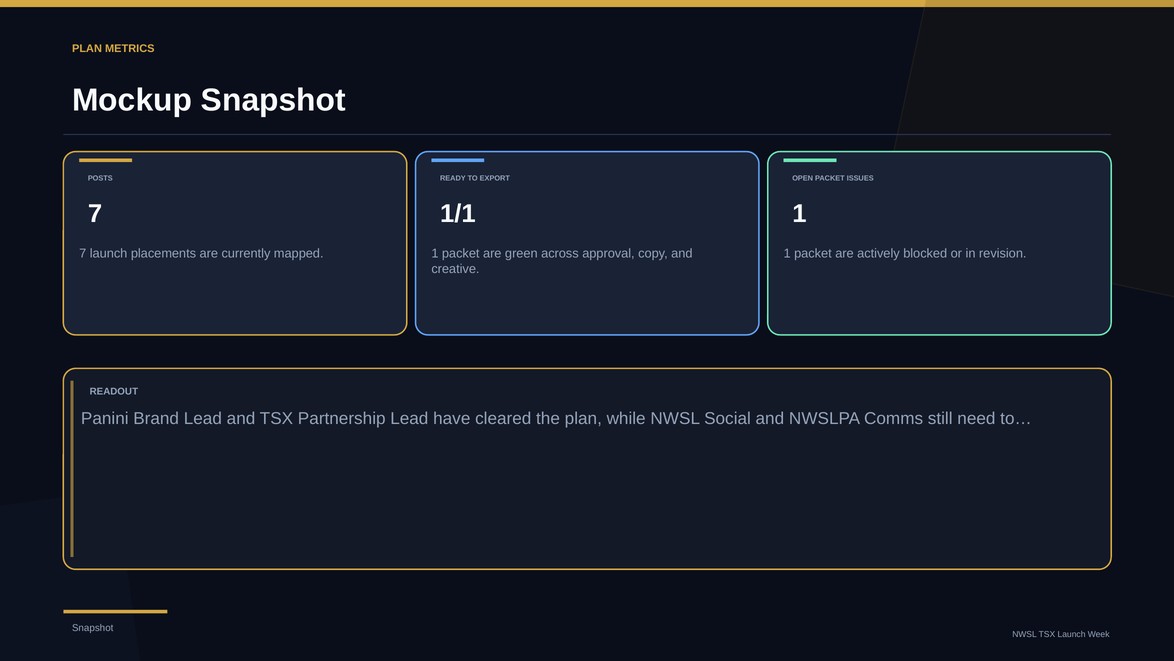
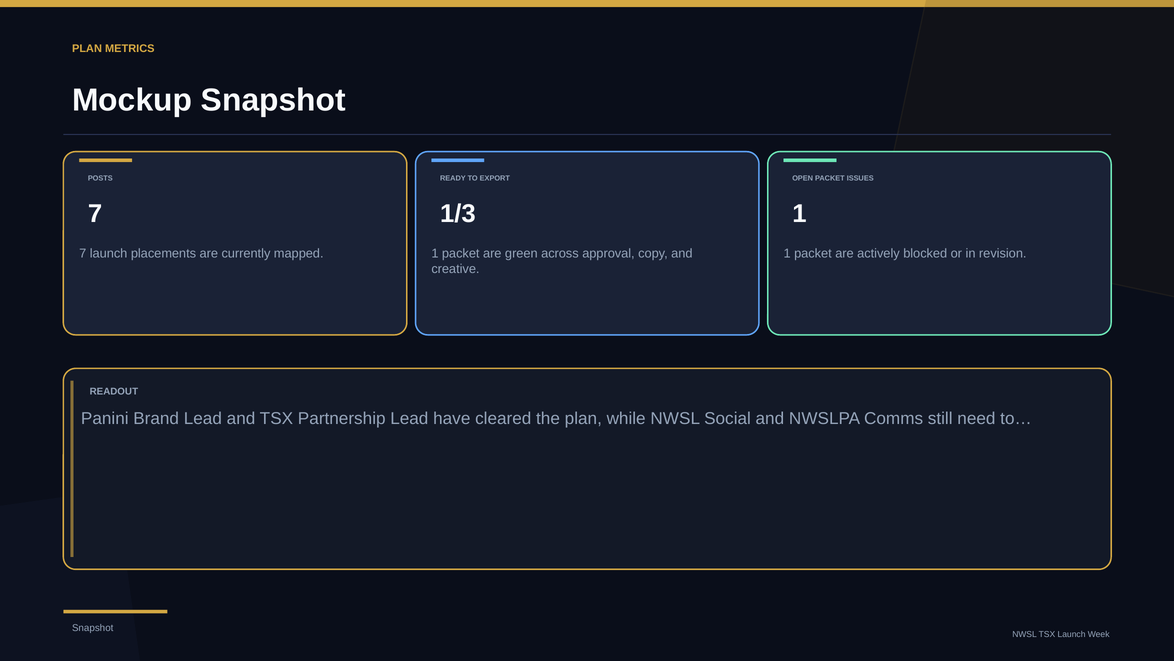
1/1: 1/1 -> 1/3
